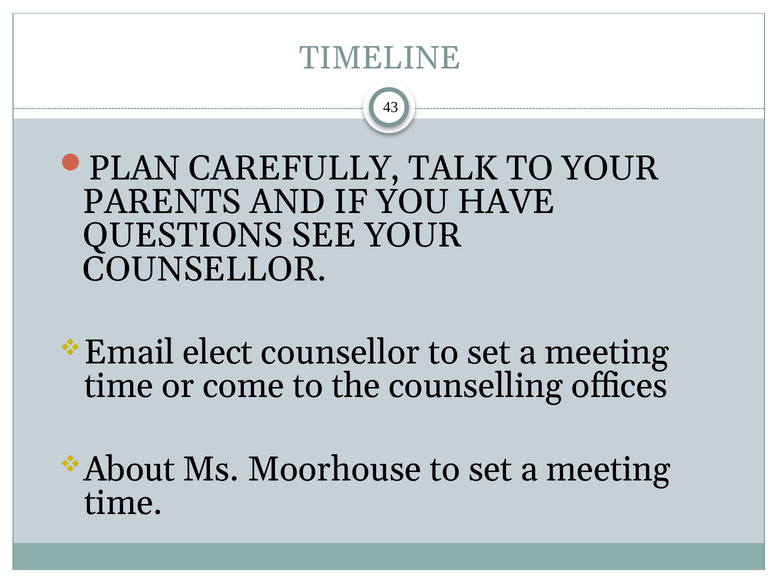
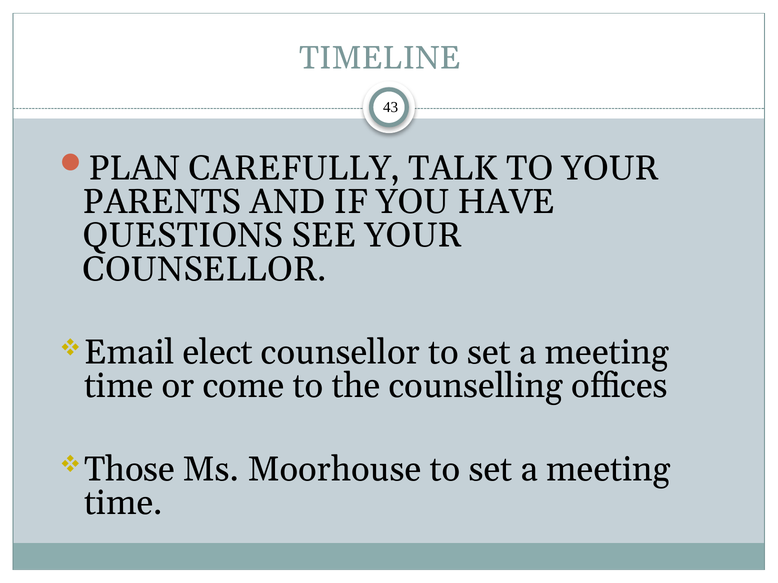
About: About -> Those
